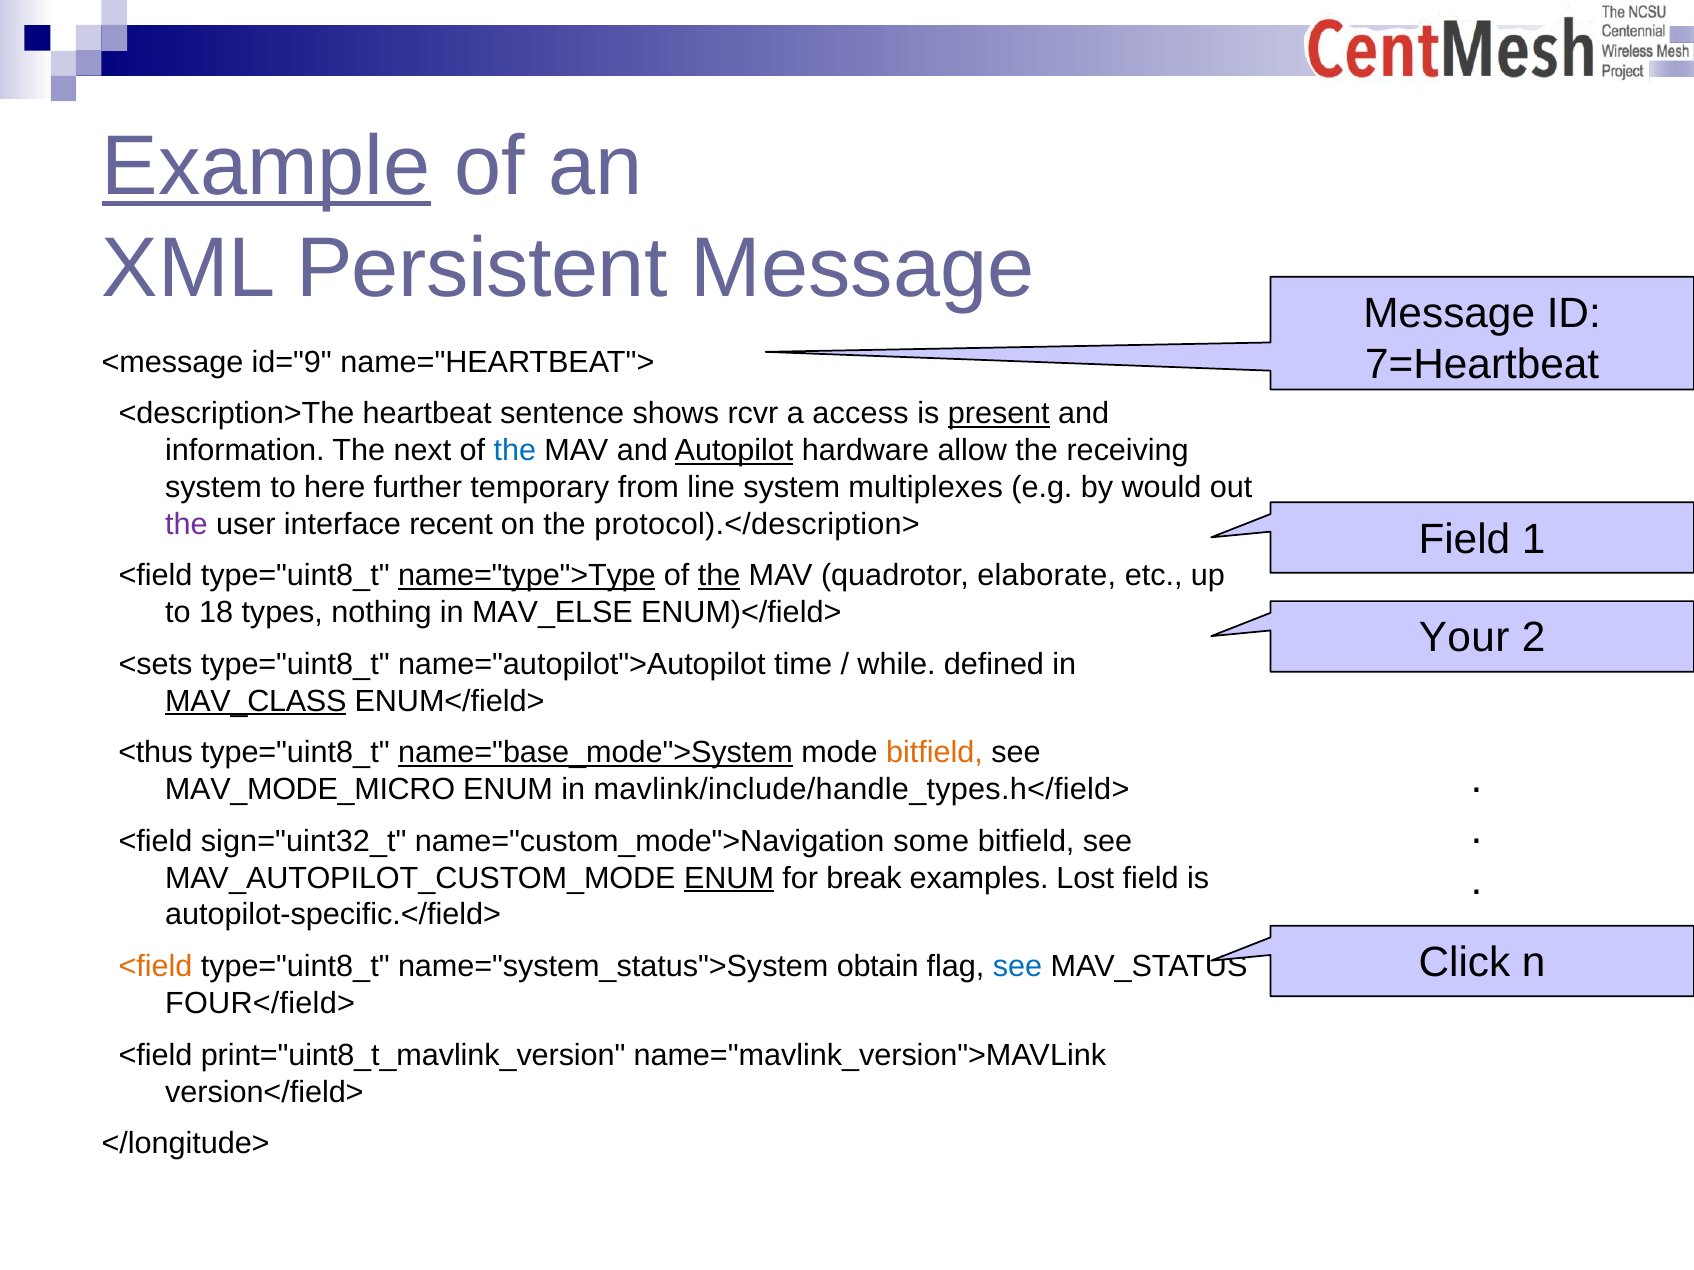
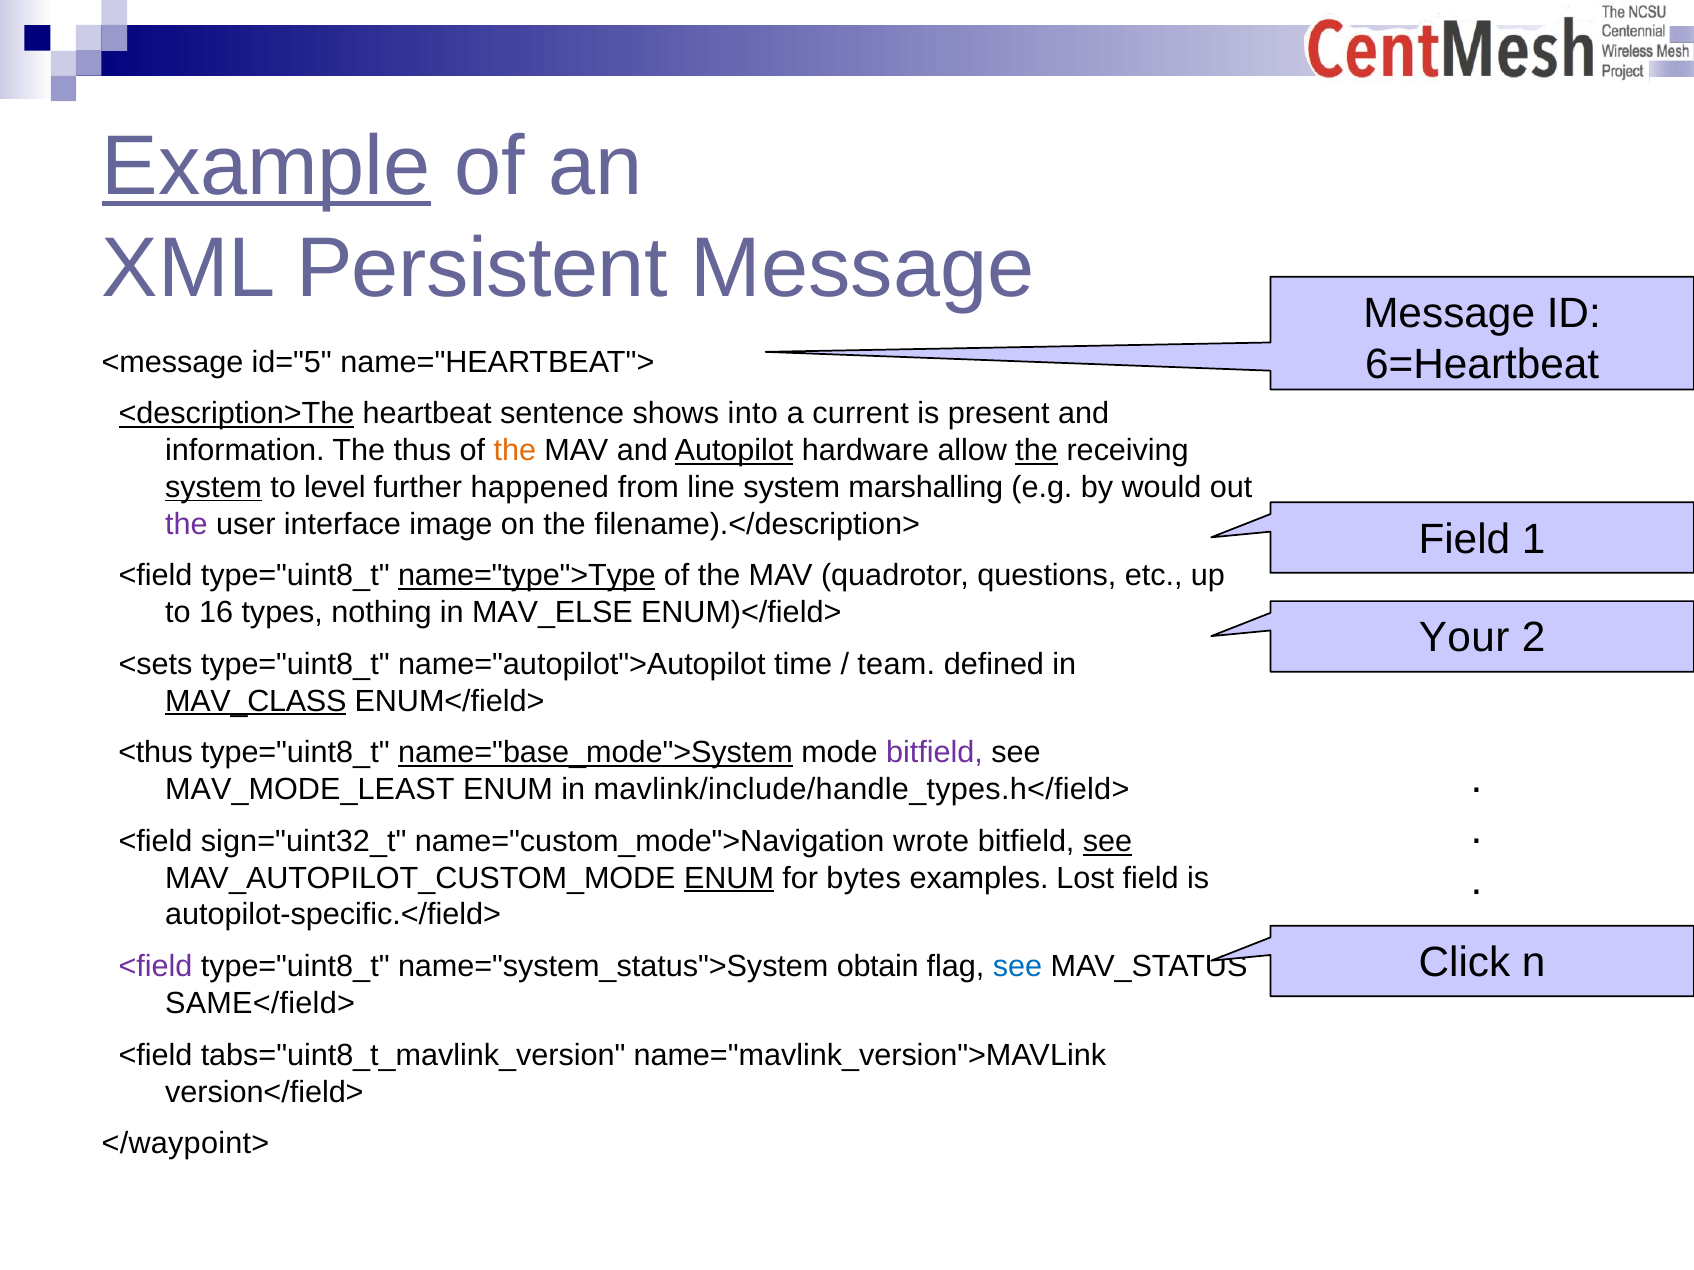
7=Heartbeat: 7=Heartbeat -> 6=Heartbeat
id="9: id="9 -> id="5
<description>The underline: none -> present
rcvr: rcvr -> into
access: access -> current
present underline: present -> none
next: next -> thus
the at (515, 451) colour: blue -> orange
the at (1037, 451) underline: none -> present
system at (214, 487) underline: none -> present
here: here -> level
temporary: temporary -> happened
multiplexes: multiplexes -> marshalling
recent: recent -> image
protocol).</description>: protocol).</description> -> filename).</description>
the at (719, 576) underline: present -> none
elaborate: elaborate -> questions
18: 18 -> 16
while: while -> team
bitfield at (935, 753) colour: orange -> purple
MAV_MODE_MICRO: MAV_MODE_MICRO -> MAV_MODE_LEAST
some: some -> wrote
see at (1108, 842) underline: none -> present
break: break -> bytes
<field at (155, 967) colour: orange -> purple
FOUR</field>: FOUR</field> -> SAME</field>
print="uint8_t_mavlink_version: print="uint8_t_mavlink_version -> tabs="uint8_t_mavlink_version
</longitude>: </longitude> -> </waypoint>
